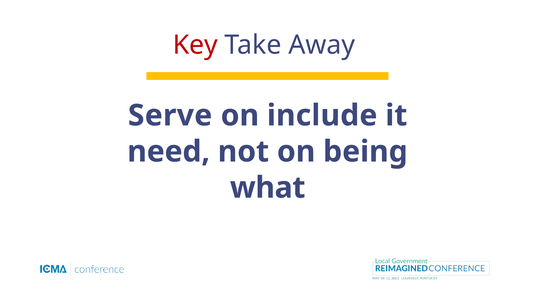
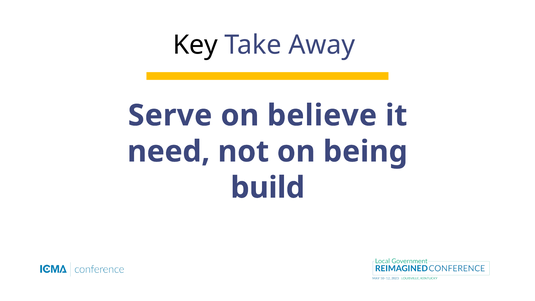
Key colour: red -> black
include: include -> believe
what: what -> build
